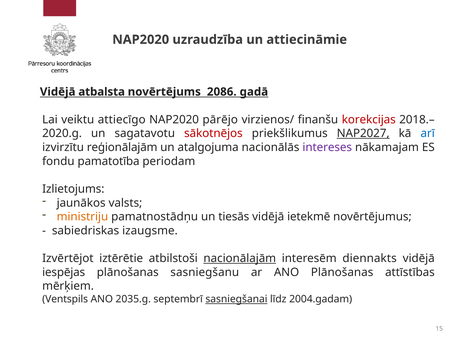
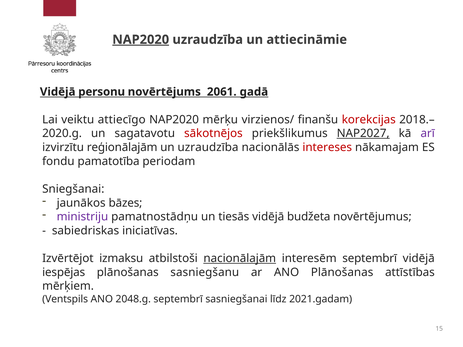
NAP2020 at (141, 40) underline: none -> present
atbalsta: atbalsta -> personu
2086: 2086 -> 2061
pārējo: pārējo -> mērķu
arī colour: blue -> purple
un atalgojuma: atalgojuma -> uzraudzība
intereses colour: purple -> red
Izlietojums: Izlietojums -> Sniegšanai
valsts: valsts -> bāzes
ministriju colour: orange -> purple
ietekmē: ietekmē -> budžeta
izaugsme: izaugsme -> iniciatīvas
iztērētie: iztērētie -> izmaksu
interesēm diennakts: diennakts -> septembrī
2035.g: 2035.g -> 2048.g
sasniegšanai underline: present -> none
2004.gadam: 2004.gadam -> 2021.gadam
